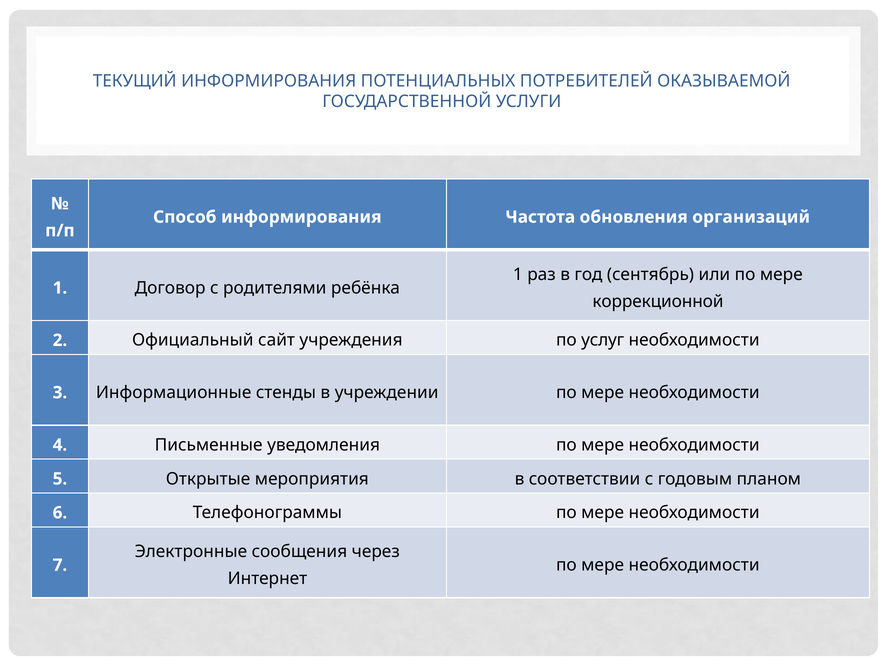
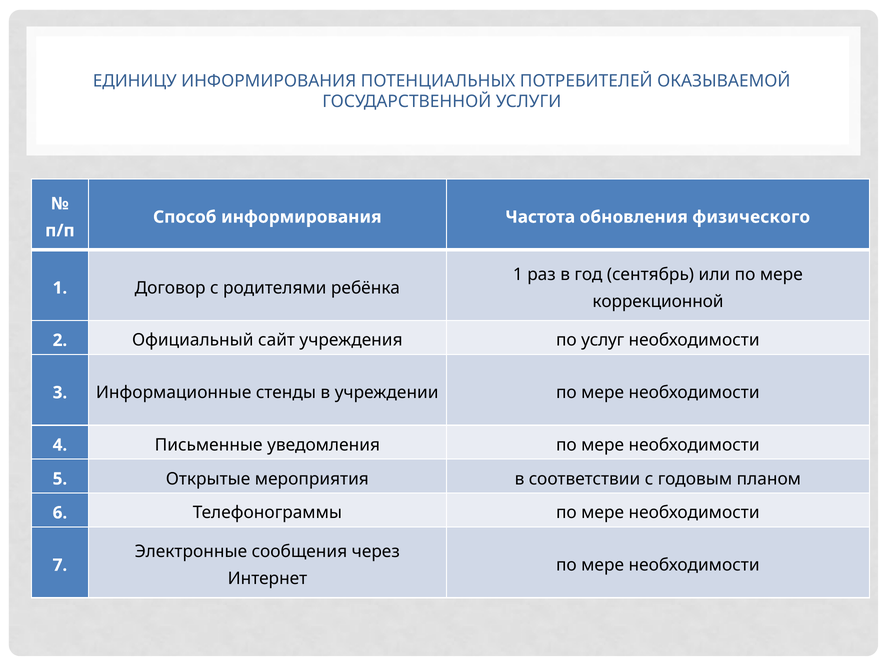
ТЕКУЩИЙ: ТЕКУЩИЙ -> ЕДИНИЦУ
организаций: организаций -> физического
